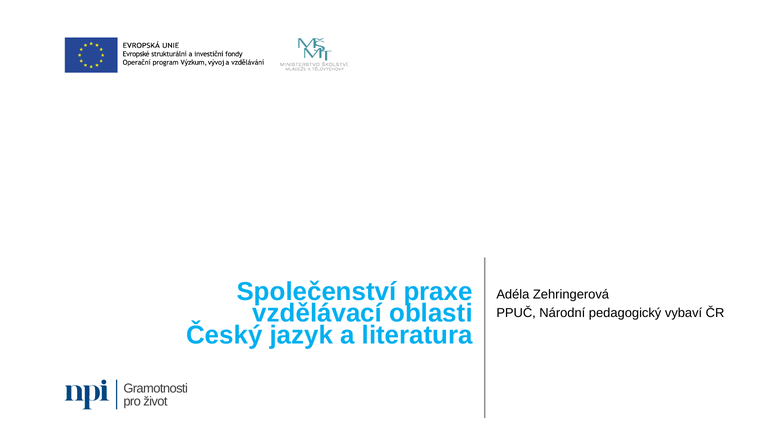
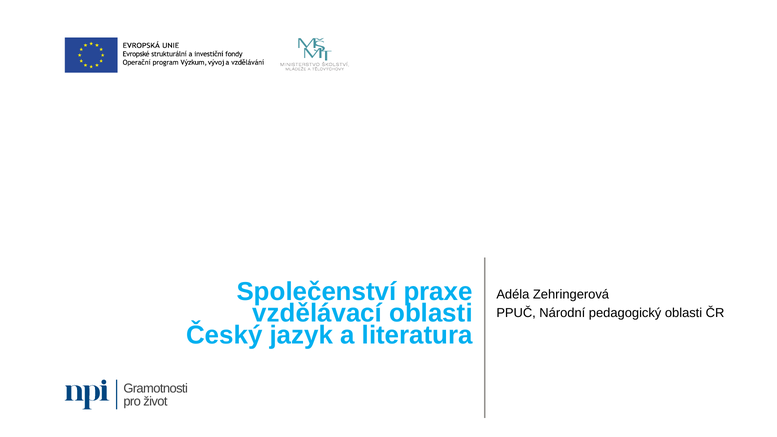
pedagogický vybaví: vybaví -> oblasti
